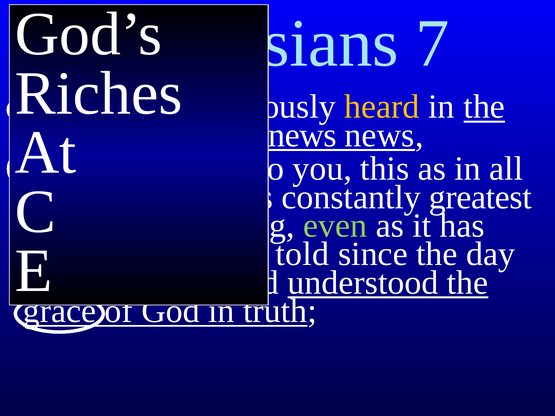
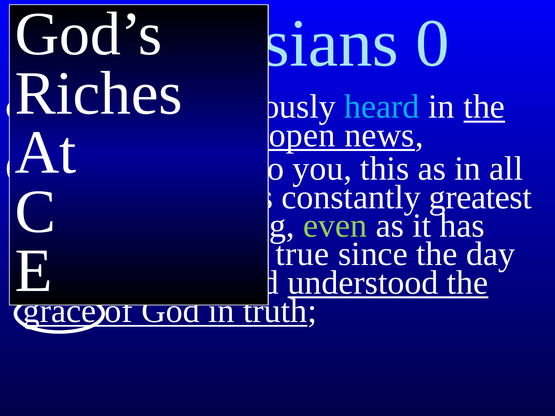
7: 7 -> 0
heard at (382, 107) colour: yellow -> light blue
news at (302, 135): news -> open
told: told -> true
